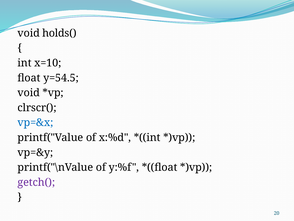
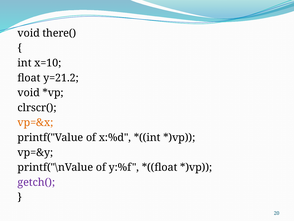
holds(: holds( -> there(
y=54.5: y=54.5 -> y=21.2
vp=&x colour: blue -> orange
